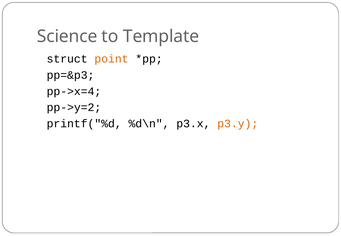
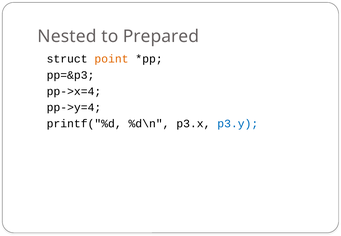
Science: Science -> Nested
Template: Template -> Prepared
pp->y=2: pp->y=2 -> pp->y=4
p3.y colour: orange -> blue
